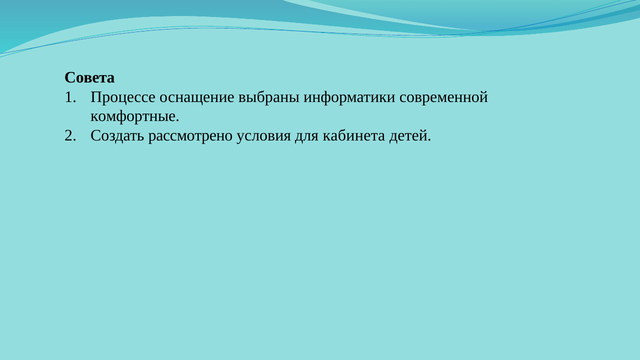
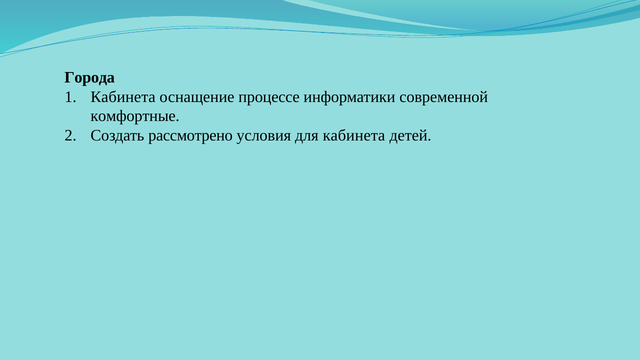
Совета: Совета -> Города
Процессе at (123, 97): Процессе -> Кабинета
выбраны: выбраны -> процессе
